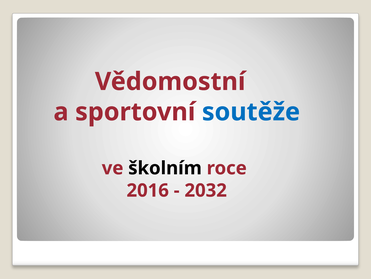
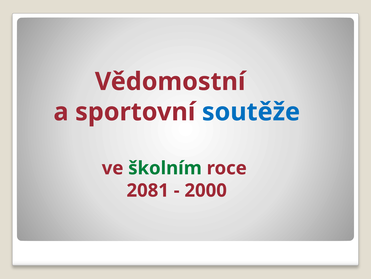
školním colour: black -> green
2016: 2016 -> 2081
2032: 2032 -> 2000
